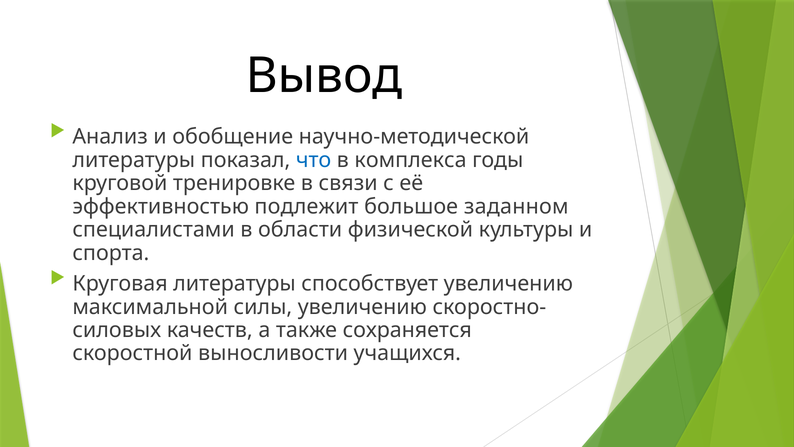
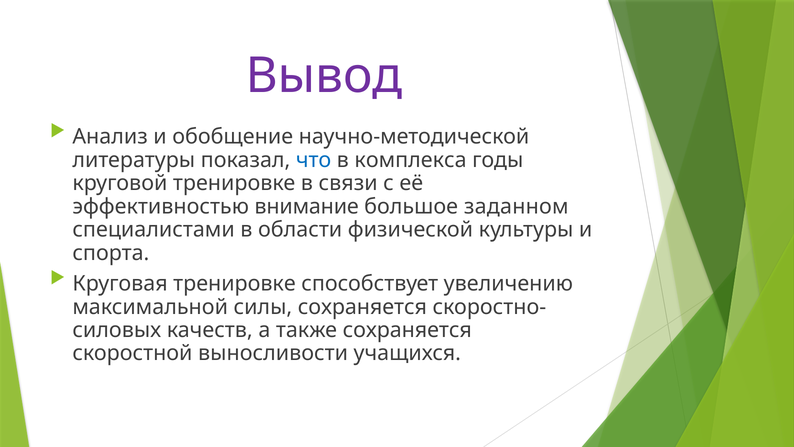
Вывод colour: black -> purple
подлежит: подлежит -> внимание
Круговая литературы: литературы -> тренировке
силы увеличению: увеличению -> сохраняется
